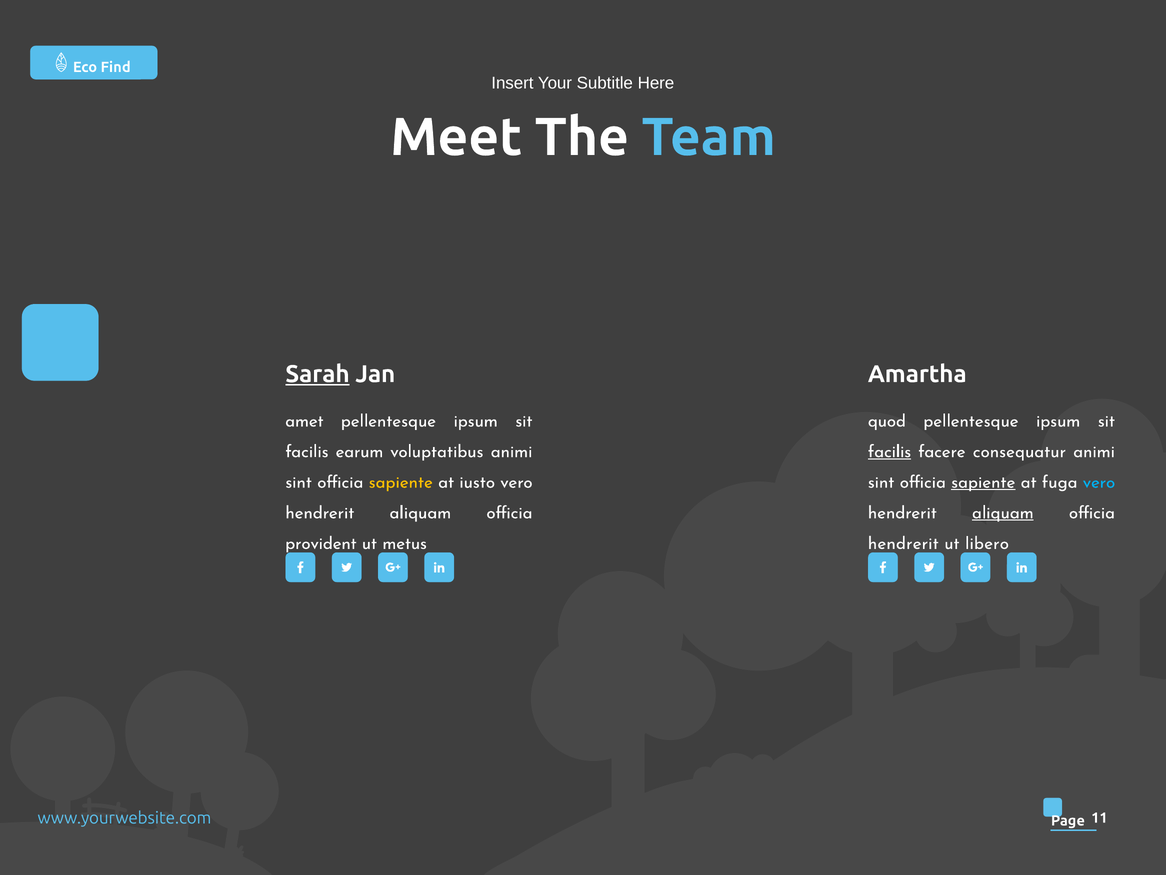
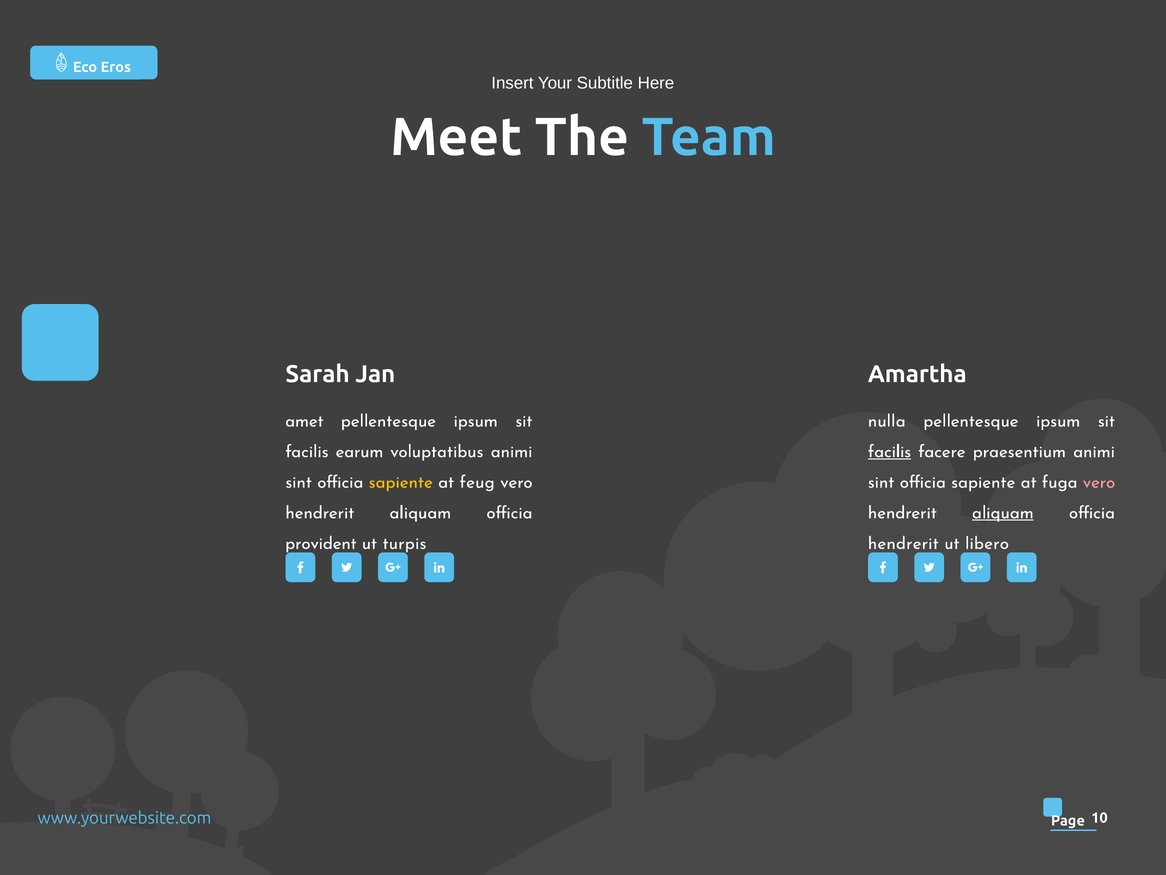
Find: Find -> Eros
Sarah underline: present -> none
quod: quod -> nulla
consequatur: consequatur -> praesentium
iusto: iusto -> feug
sapiente at (983, 482) underline: present -> none
vero at (1099, 482) colour: light blue -> pink
metus: metus -> turpis
11: 11 -> 10
